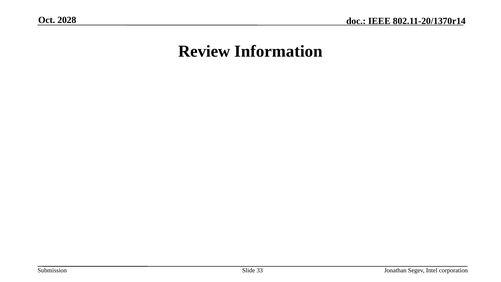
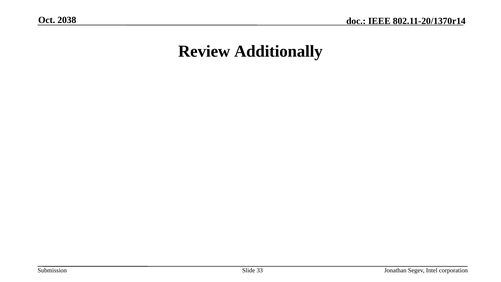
2028: 2028 -> 2038
Information: Information -> Additionally
